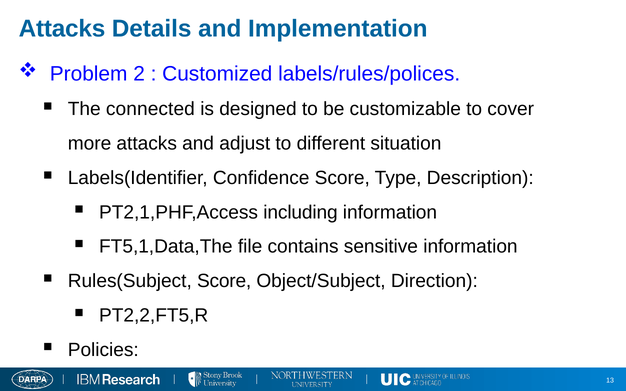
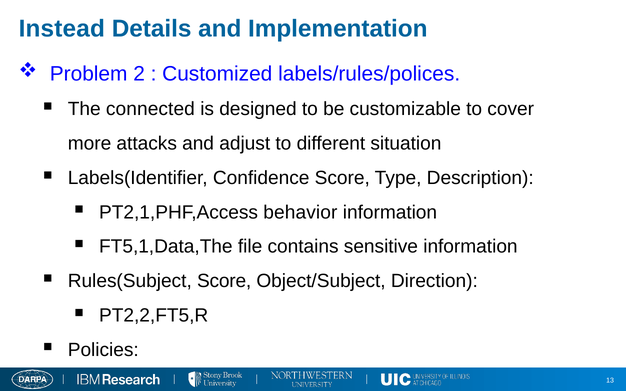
Attacks at (62, 29): Attacks -> Instead
including: including -> behavior
